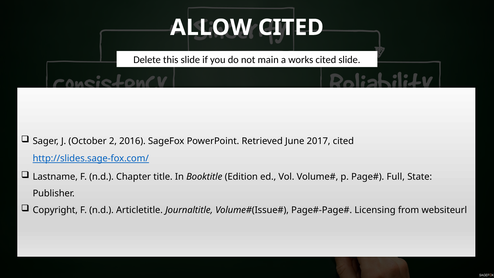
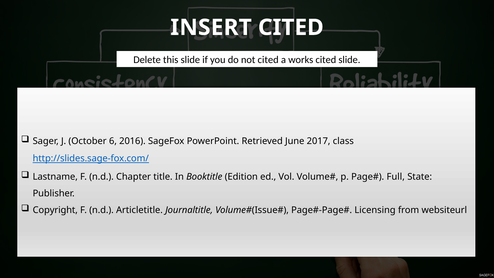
ALLOW: ALLOW -> INSERT
not main: main -> cited
2: 2 -> 6
2017 cited: cited -> class
